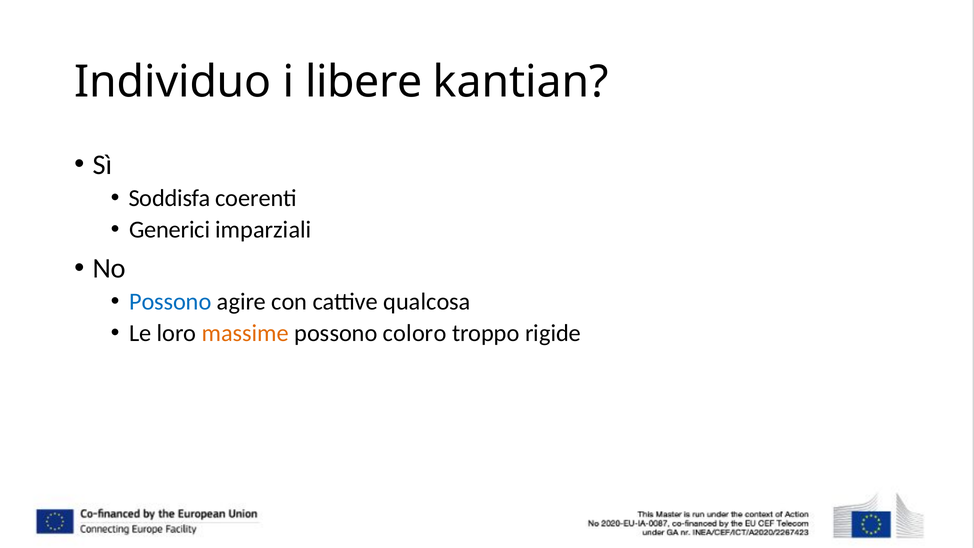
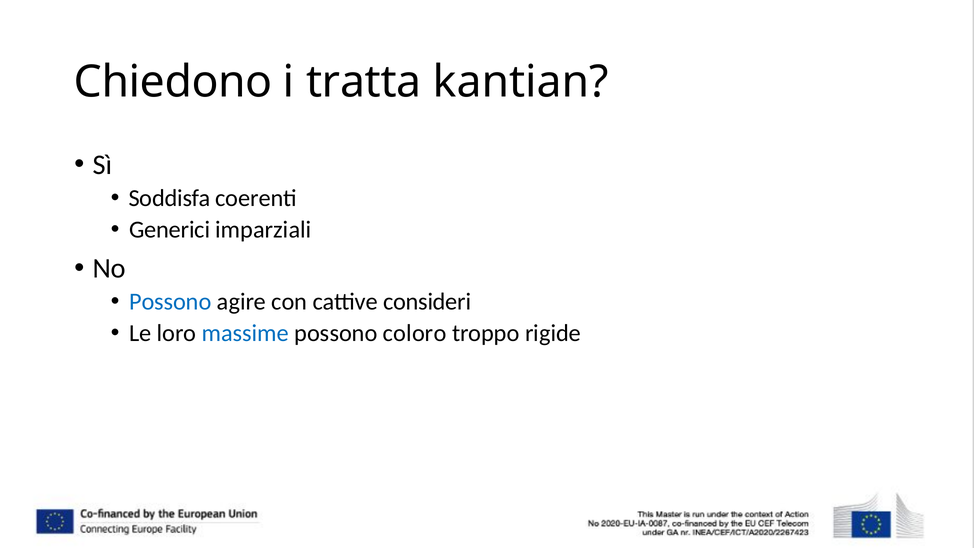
Individuo: Individuo -> Chiedono
libere: libere -> tratta
qualcosa: qualcosa -> consideri
massime colour: orange -> blue
